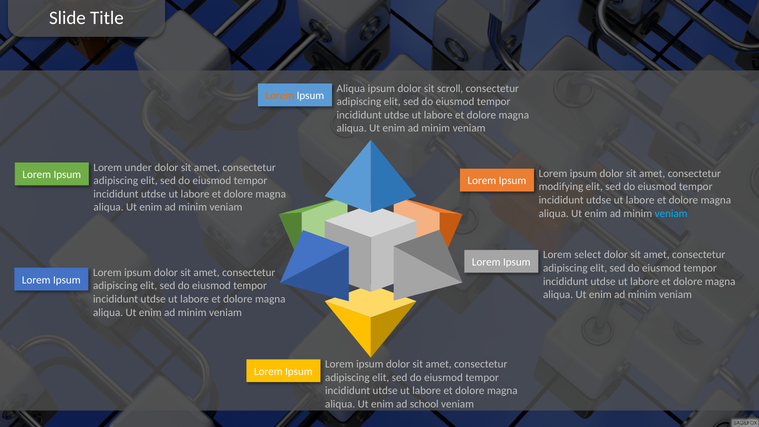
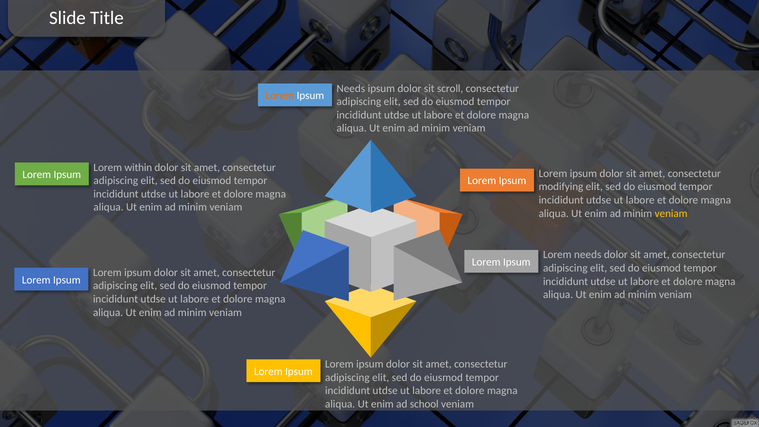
Aliqua at (351, 88): Aliqua -> Needs
under: under -> within
veniam at (671, 213) colour: light blue -> yellow
Lorem select: select -> needs
